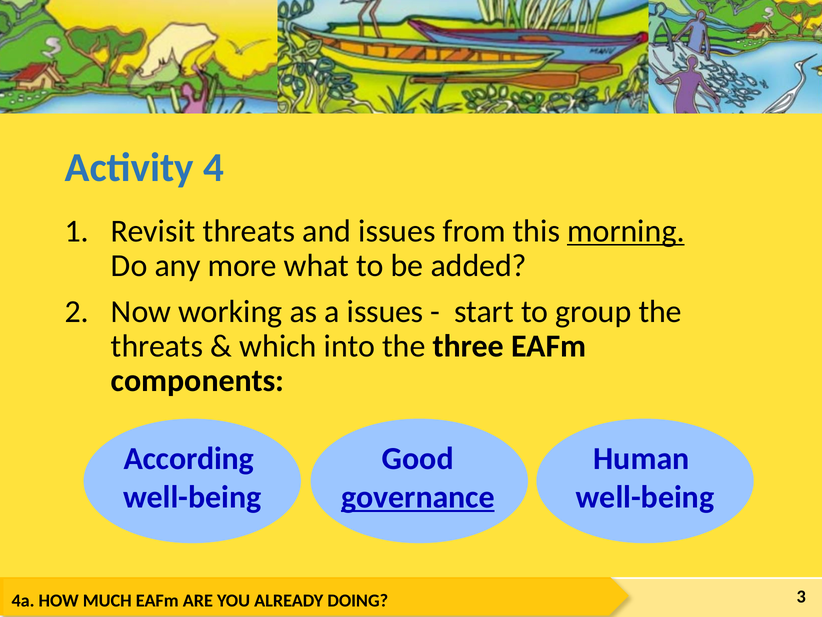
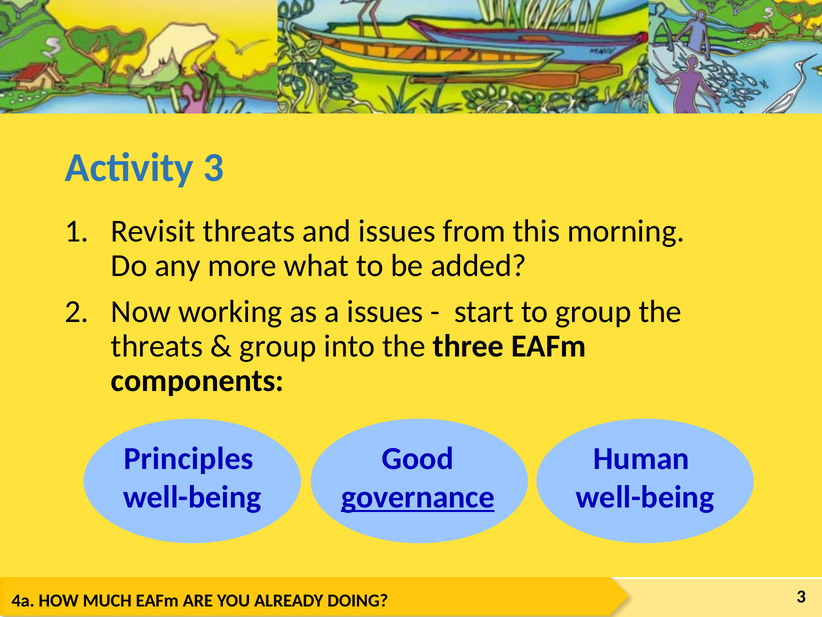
Activity 4: 4 -> 3
morning underline: present -> none
which at (278, 346): which -> group
According: According -> Principles
